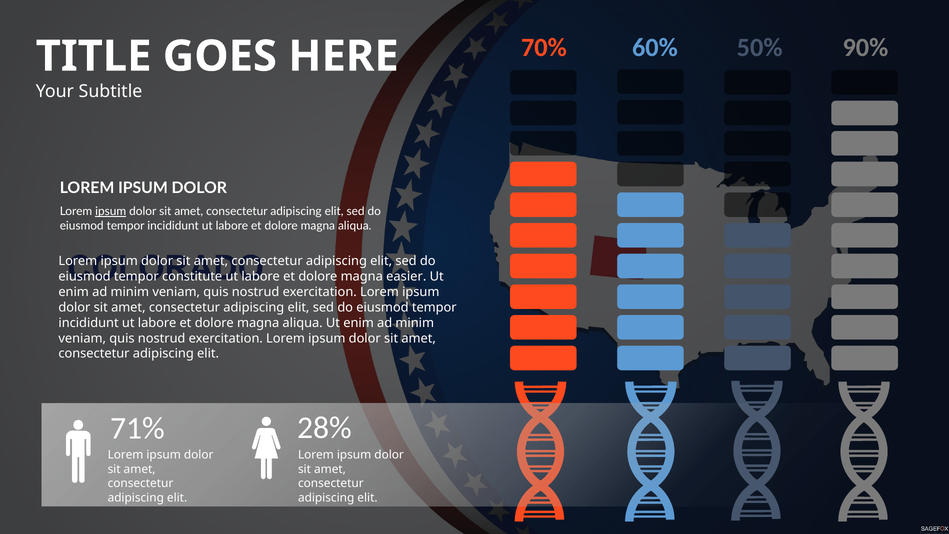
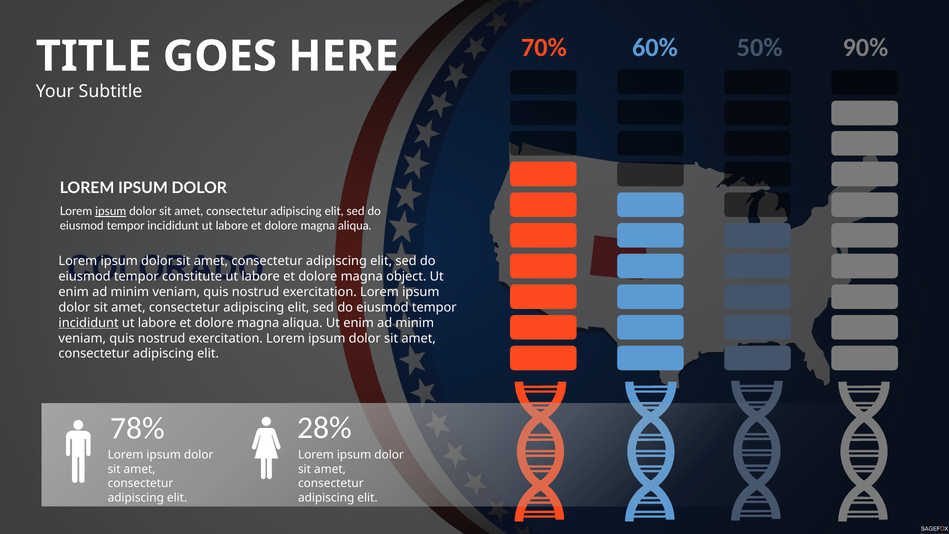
easier: easier -> object
incididunt at (89, 323) underline: none -> present
71%: 71% -> 78%
